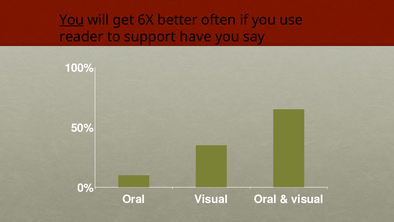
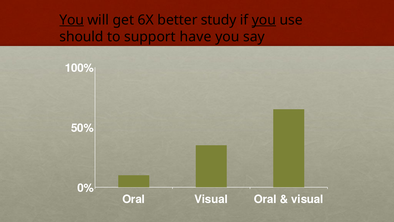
often: often -> study
you at (264, 20) underline: none -> present
reader: reader -> should
